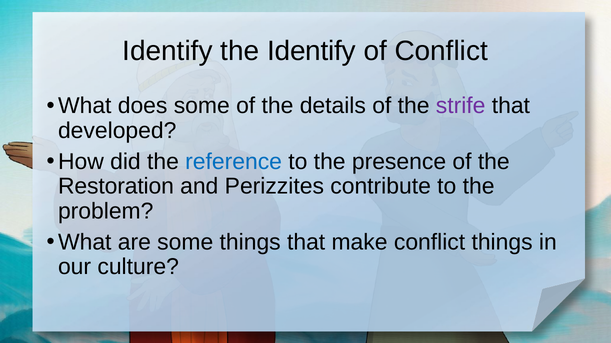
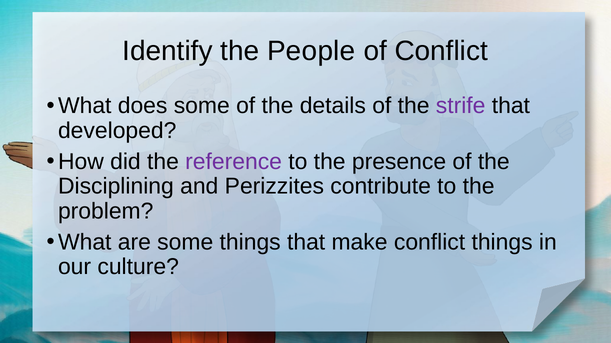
the Identify: Identify -> People
reference colour: blue -> purple
Restoration: Restoration -> Disciplining
